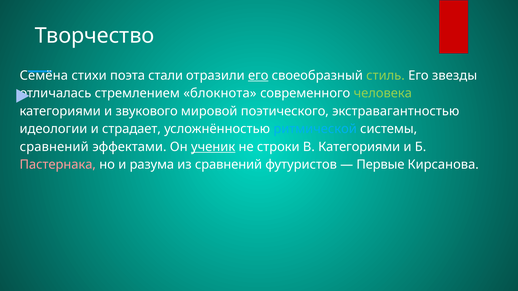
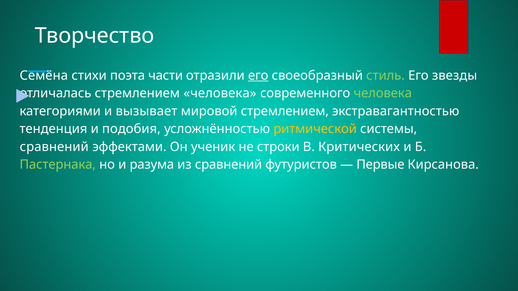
стали: стали -> части
стремлением блокнота: блокнота -> человека
звукового: звукового -> вызывает
мировой поэтического: поэтического -> стремлением
идеологии: идеологии -> тенденция
страдает: страдает -> подобия
ритмической colour: light blue -> yellow
ученик underline: present -> none
В Категориями: Категориями -> Критических
Пастернака colour: pink -> light green
